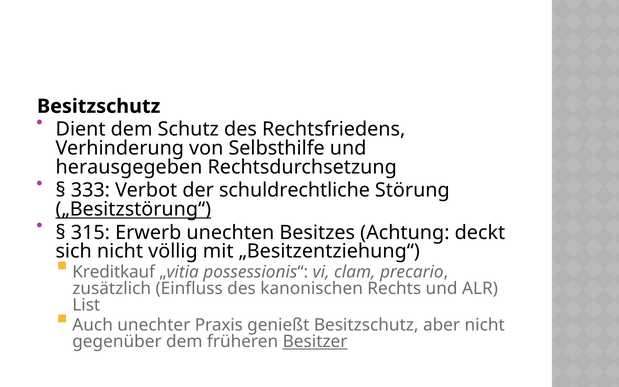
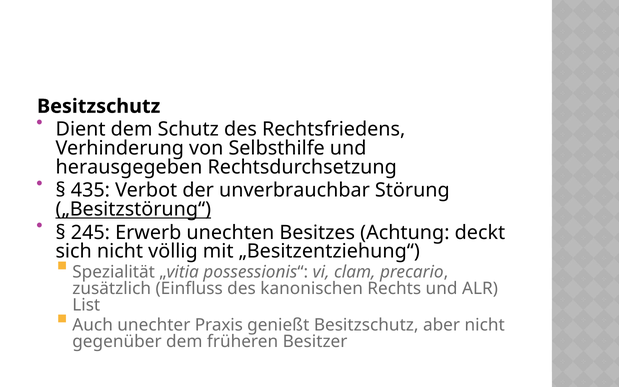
333: 333 -> 435
schuldrechtliche: schuldrechtliche -> unverbrauchbar
315: 315 -> 245
Kreditkauf: Kreditkauf -> Spezialität
Besitzer underline: present -> none
